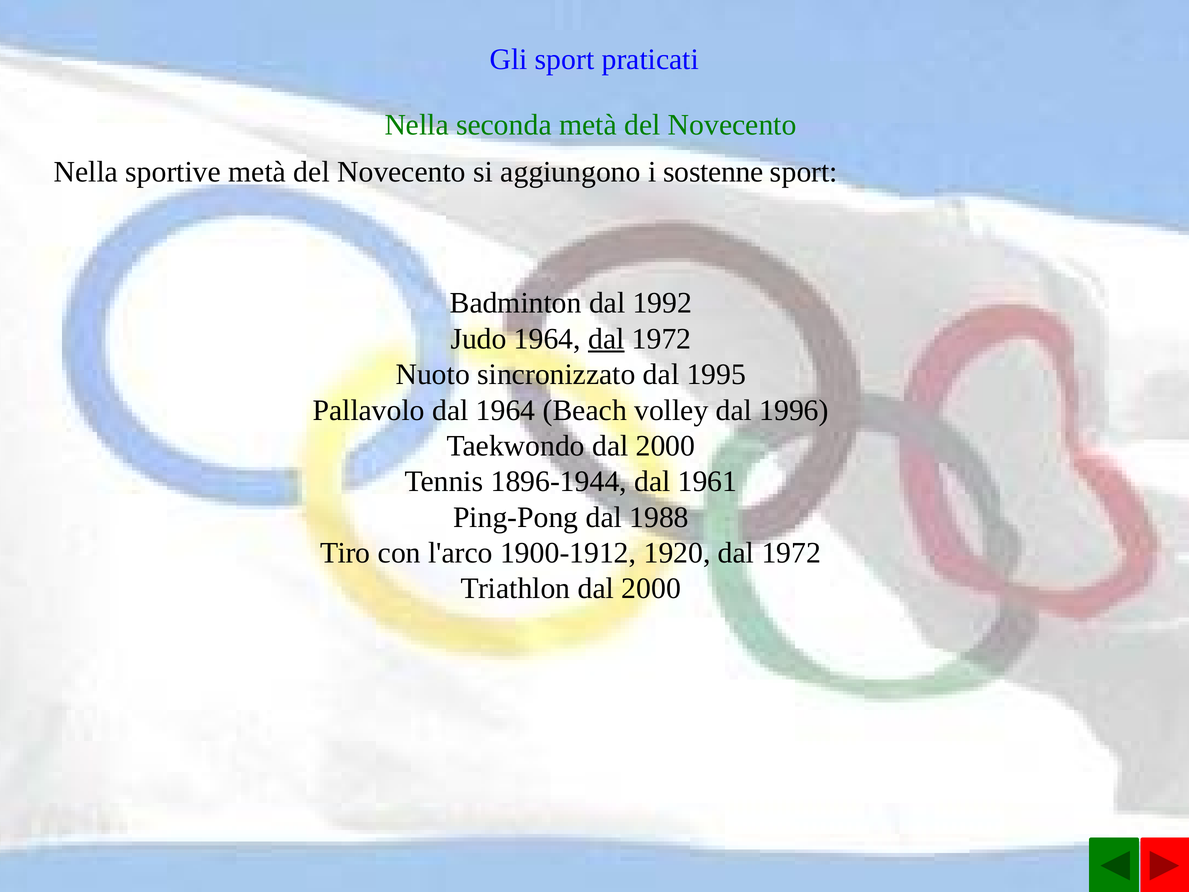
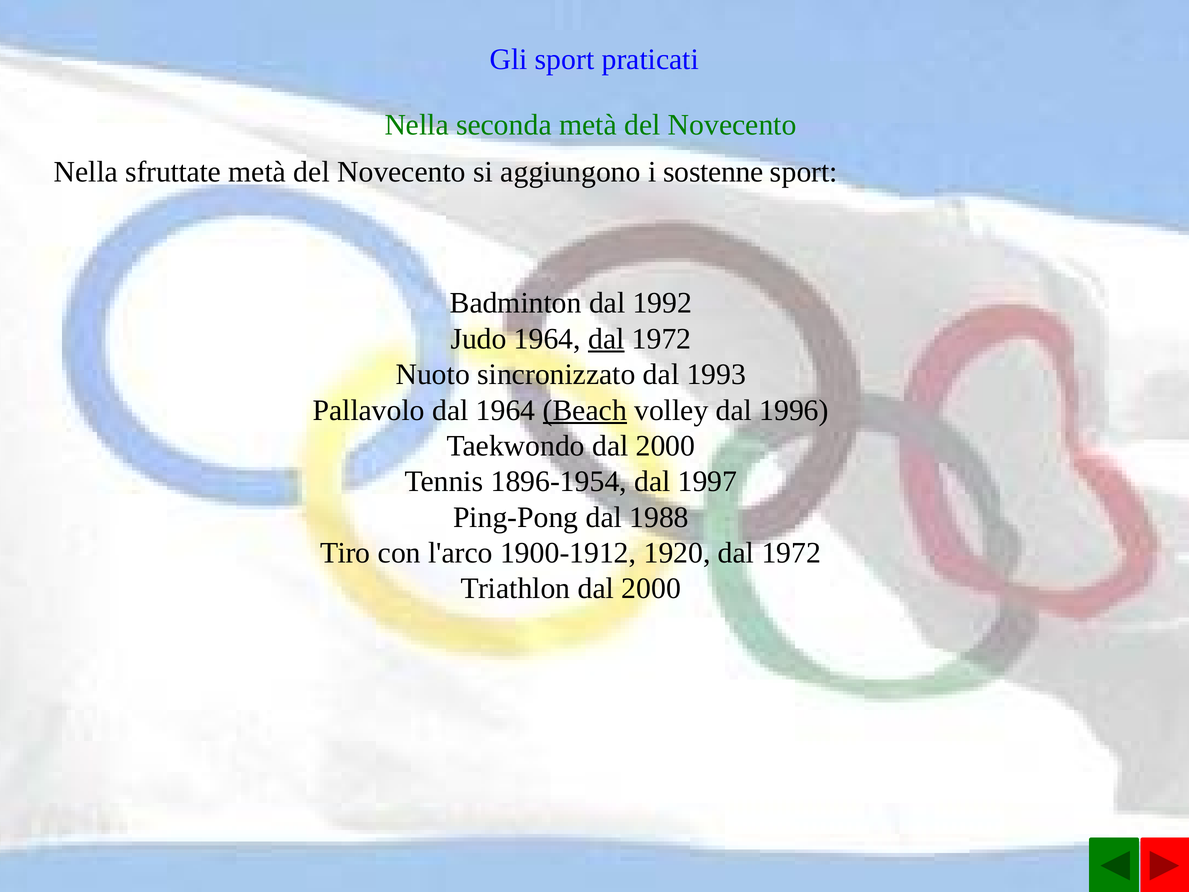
sportive: sportive -> sfruttate
1995: 1995 -> 1993
Beach underline: none -> present
1896-1944: 1896-1944 -> 1896-1954
1961: 1961 -> 1997
